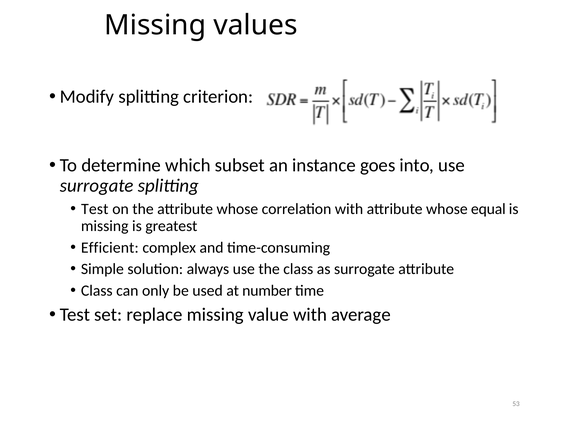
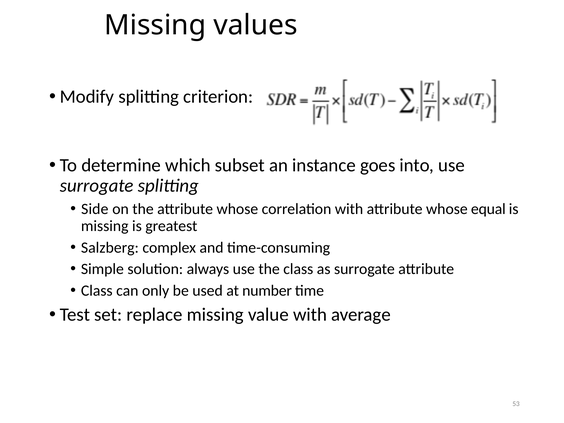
Test at (95, 209): Test -> Side
Efficient: Efficient -> Salzberg
